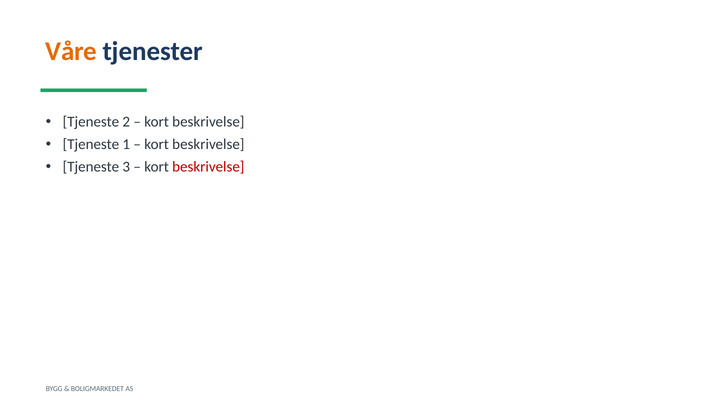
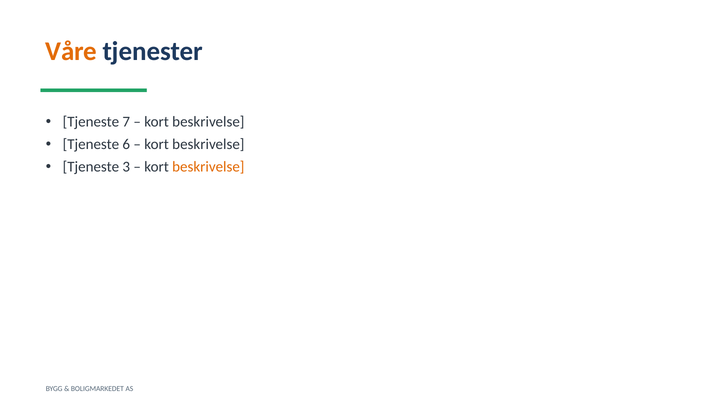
2: 2 -> 7
1: 1 -> 6
beskrivelse at (208, 167) colour: red -> orange
